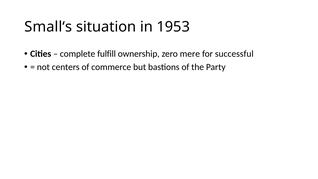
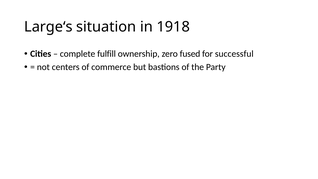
Small‘s: Small‘s -> Large‘s
1953: 1953 -> 1918
mere: mere -> fused
